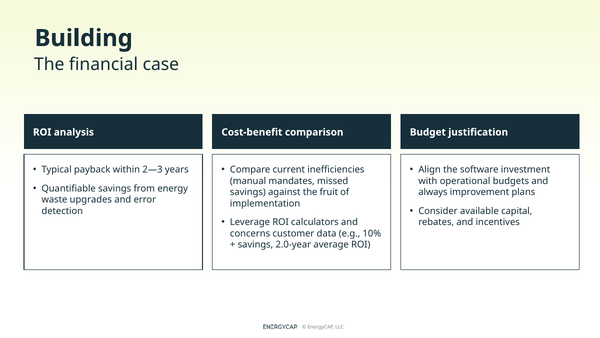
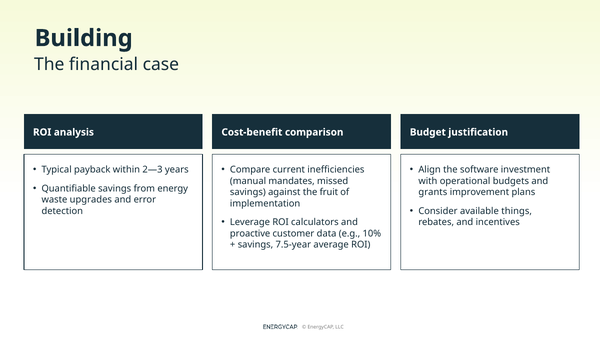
always: always -> grants
capital: capital -> things
concerns: concerns -> proactive
2.0-year: 2.0-year -> 7.5-year
